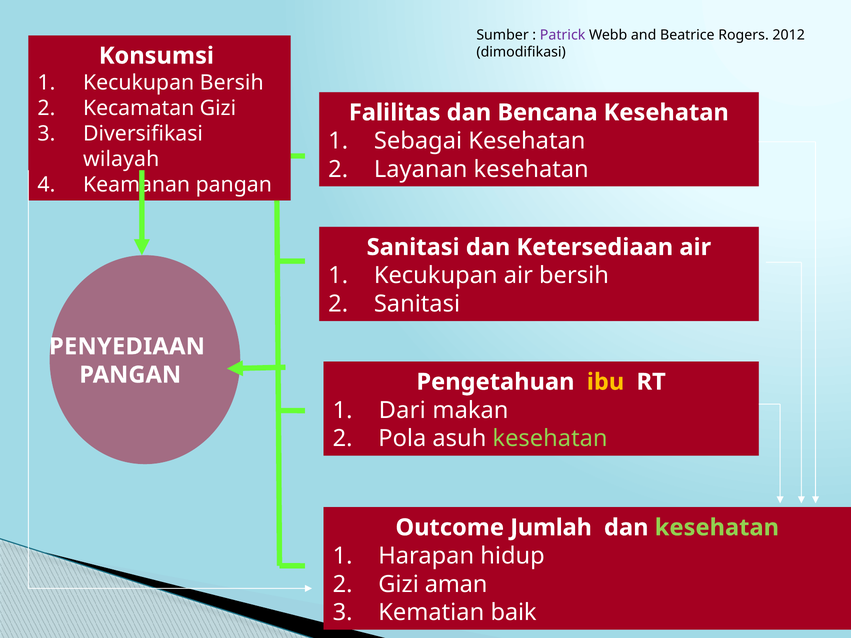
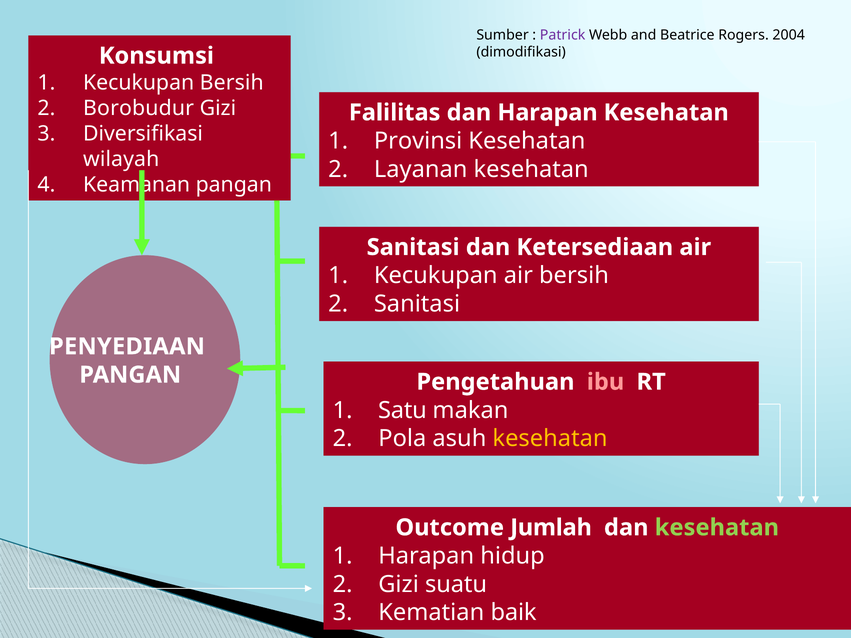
2012: 2012 -> 2004
Kecamatan: Kecamatan -> Borobudur
dan Bencana: Bencana -> Harapan
Sebagai: Sebagai -> Provinsi
ibu colour: yellow -> pink
Dari: Dari -> Satu
kesehatan at (550, 439) colour: light green -> yellow
aman: aman -> suatu
